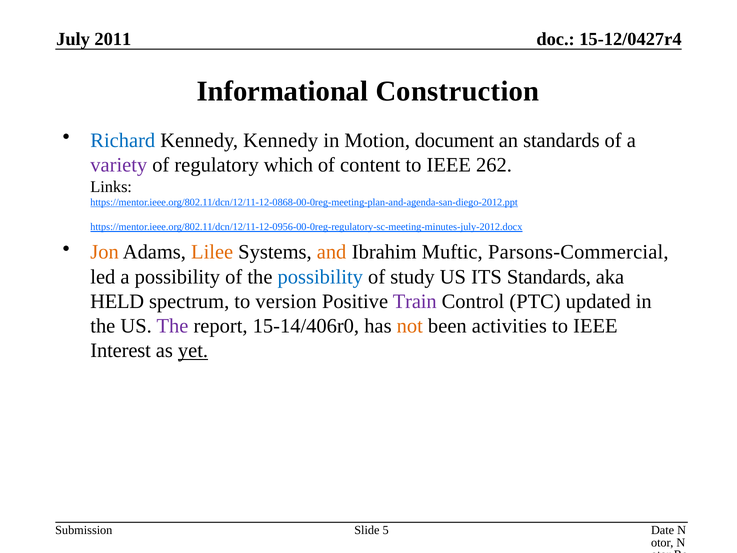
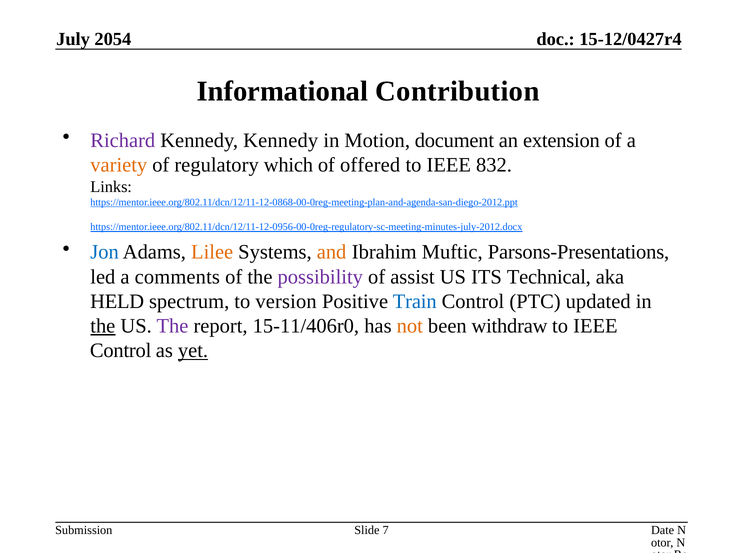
2011: 2011 -> 2054
Construction: Construction -> Contribution
Richard colour: blue -> purple
an standards: standards -> extension
variety colour: purple -> orange
content: content -> offered
262: 262 -> 832
Jon colour: orange -> blue
Parsons-Commercial: Parsons-Commercial -> Parsons-Presentations
a possibility: possibility -> comments
possibility at (320, 277) colour: blue -> purple
study: study -> assist
ITS Standards: Standards -> Technical
Train colour: purple -> blue
the at (103, 326) underline: none -> present
15-14/406r0: 15-14/406r0 -> 15-11/406r0
activities: activities -> withdraw
Interest at (121, 350): Interest -> Control
5: 5 -> 7
